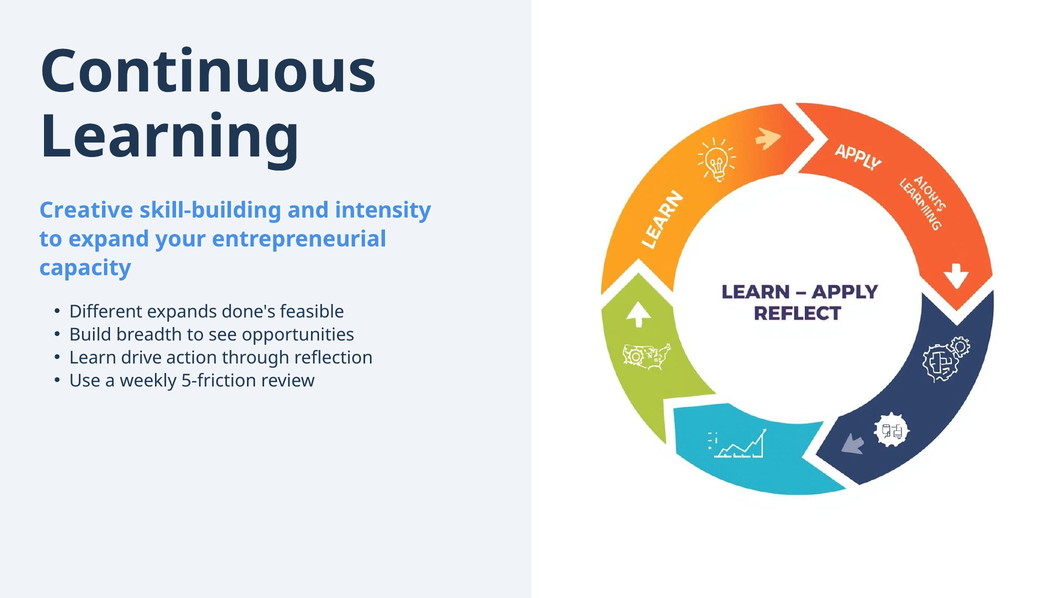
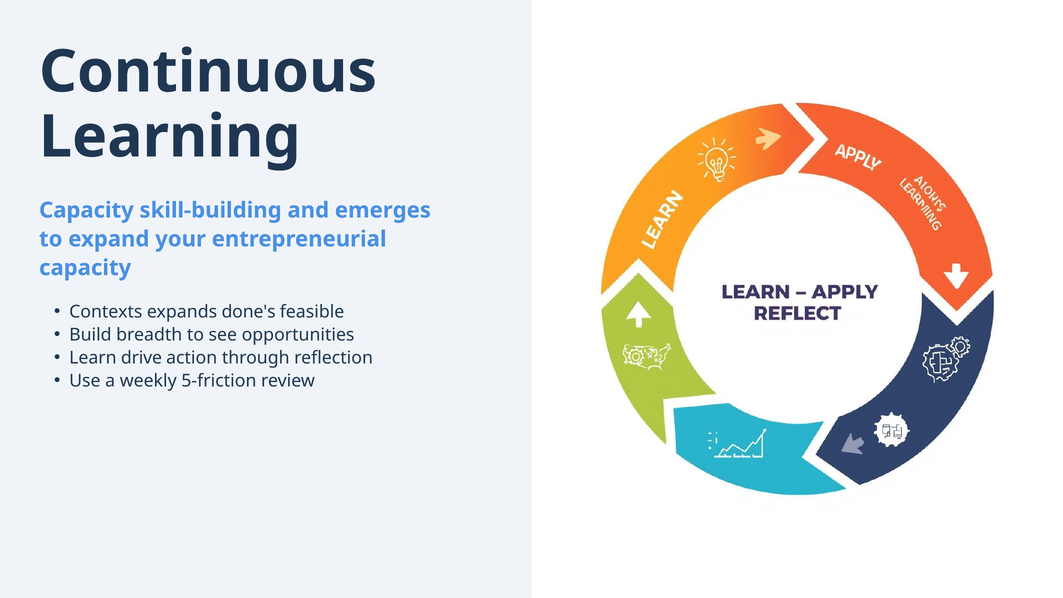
Creative at (86, 210): Creative -> Capacity
intensity: intensity -> emerges
Different: Different -> Contexts
